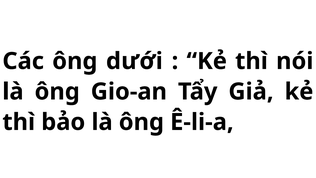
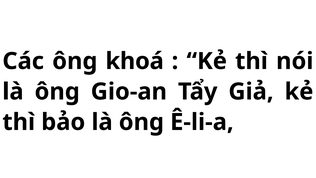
dưới: dưới -> khoá
